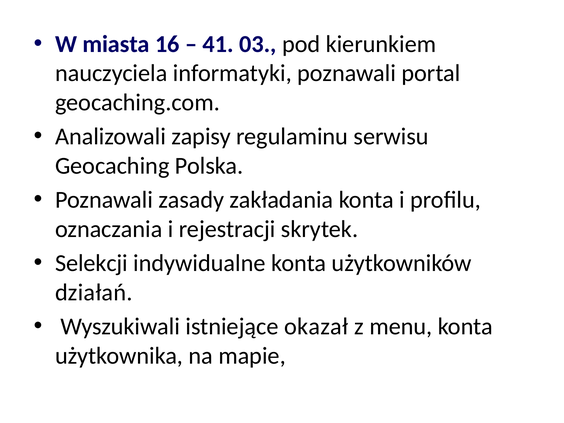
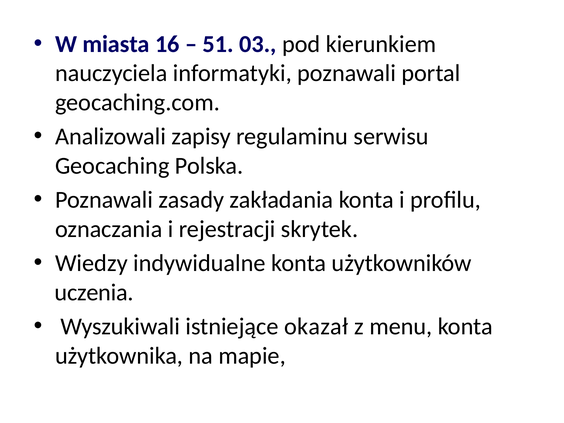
41: 41 -> 51
Selekcji: Selekcji -> Wiedzy
działań: działań -> uczenia
